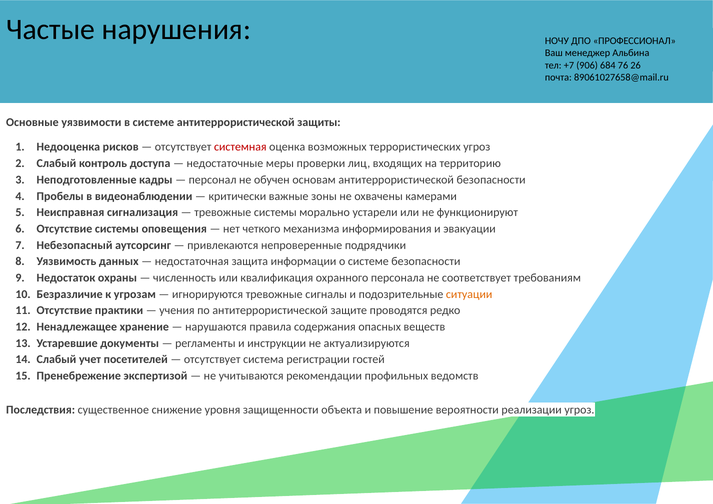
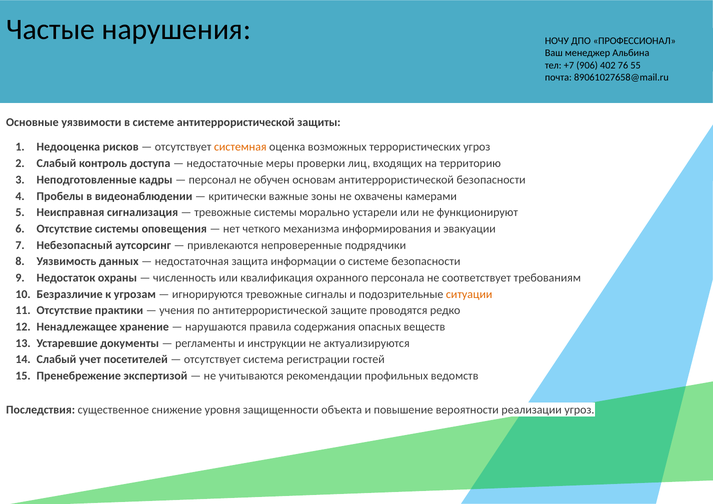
684: 684 -> 402
26: 26 -> 55
системная colour: red -> orange
